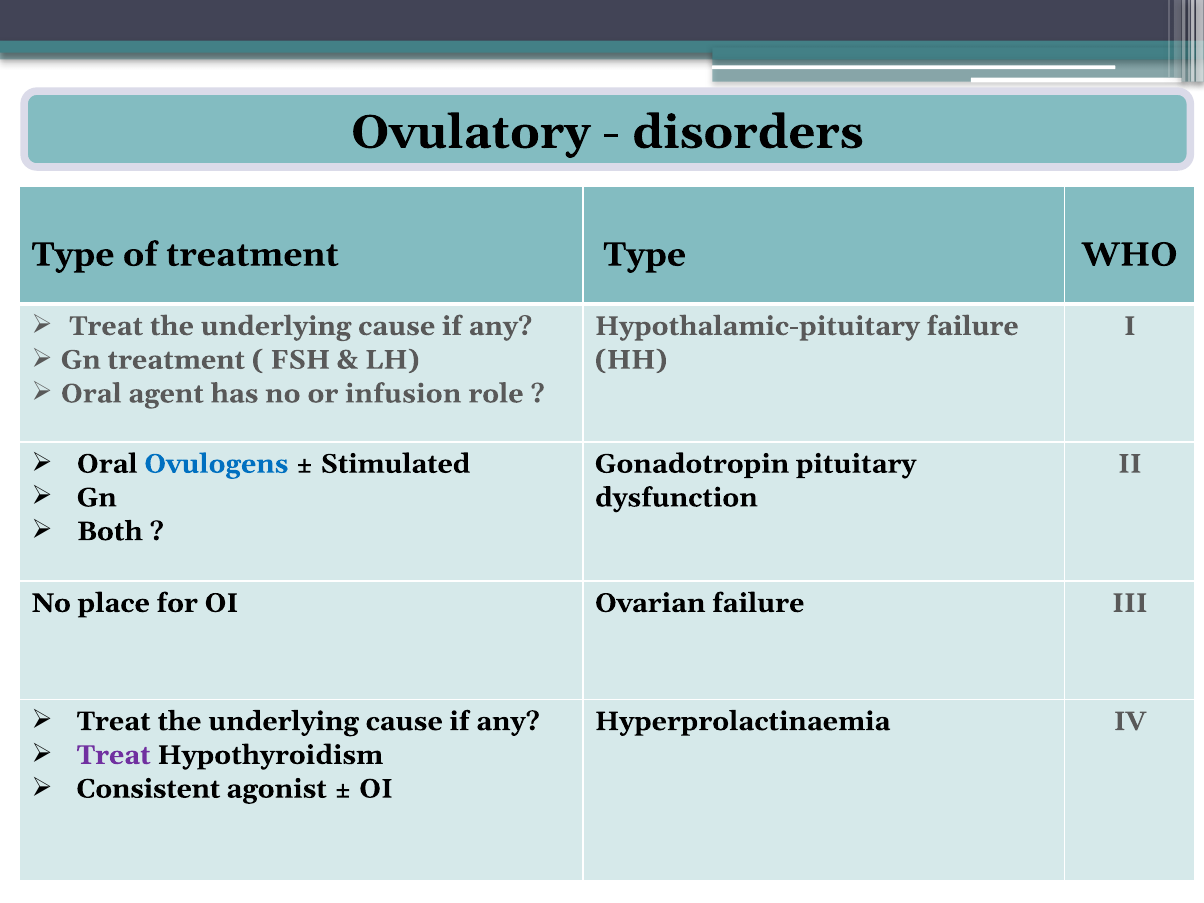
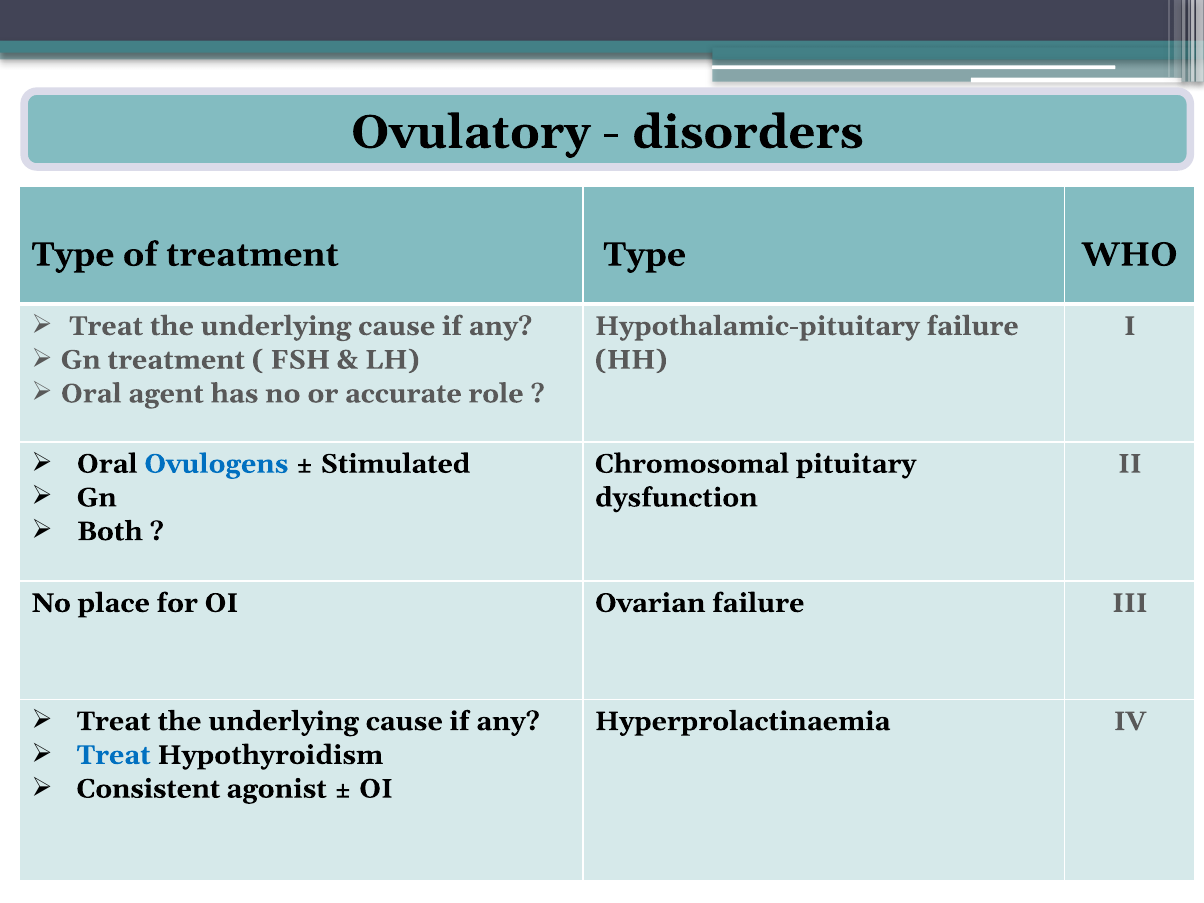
infusion: infusion -> accurate
Gonadotropin: Gonadotropin -> Chromosomal
Treat at (114, 755) colour: purple -> blue
